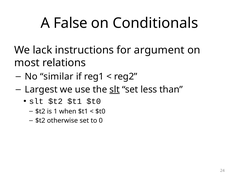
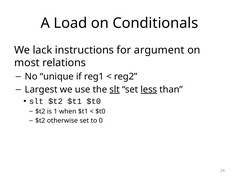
False: False -> Load
similar: similar -> unique
less underline: none -> present
